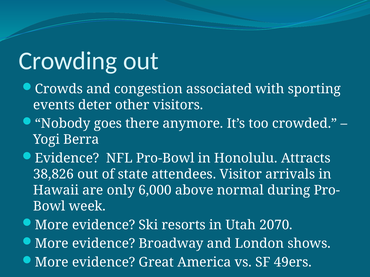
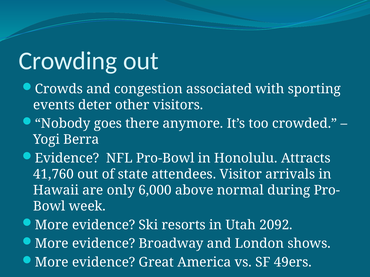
38,826: 38,826 -> 41,760
2070: 2070 -> 2092
